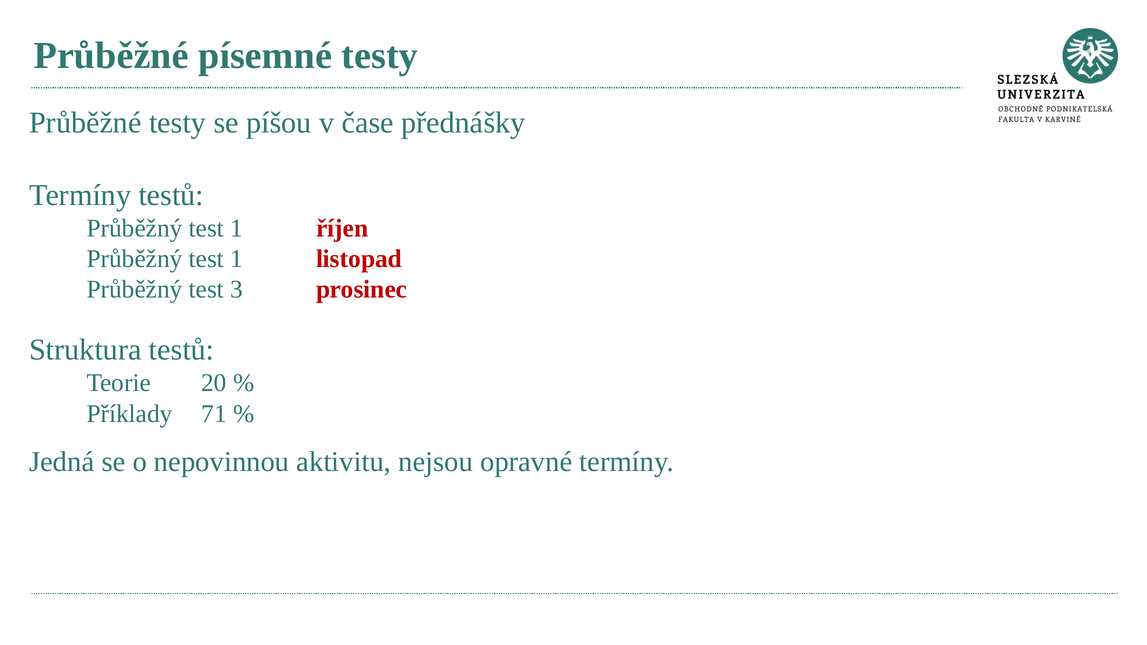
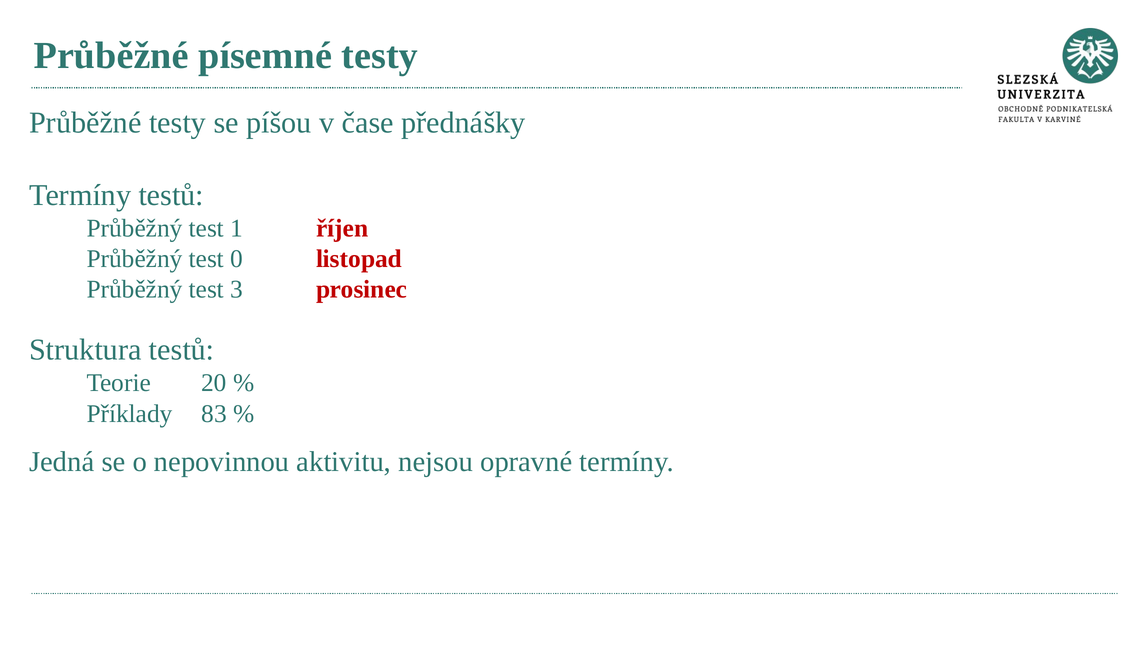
1 at (237, 259): 1 -> 0
71: 71 -> 83
